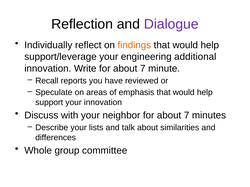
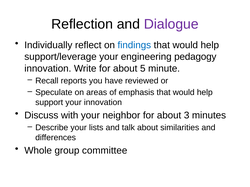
findings colour: orange -> blue
additional: additional -> pedagogy
Write for about 7: 7 -> 5
neighbor for about 7: 7 -> 3
